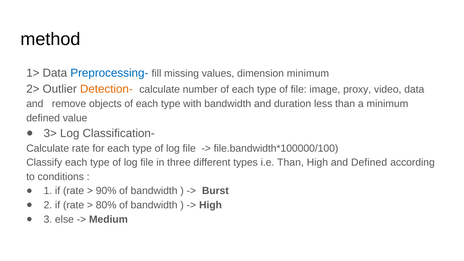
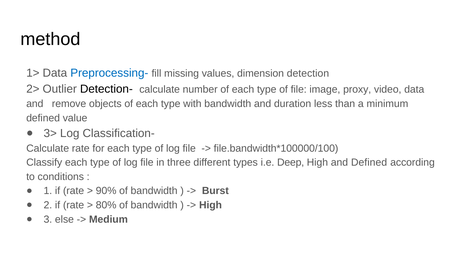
dimension minimum: minimum -> detection
Detection- colour: orange -> black
i.e Than: Than -> Deep
